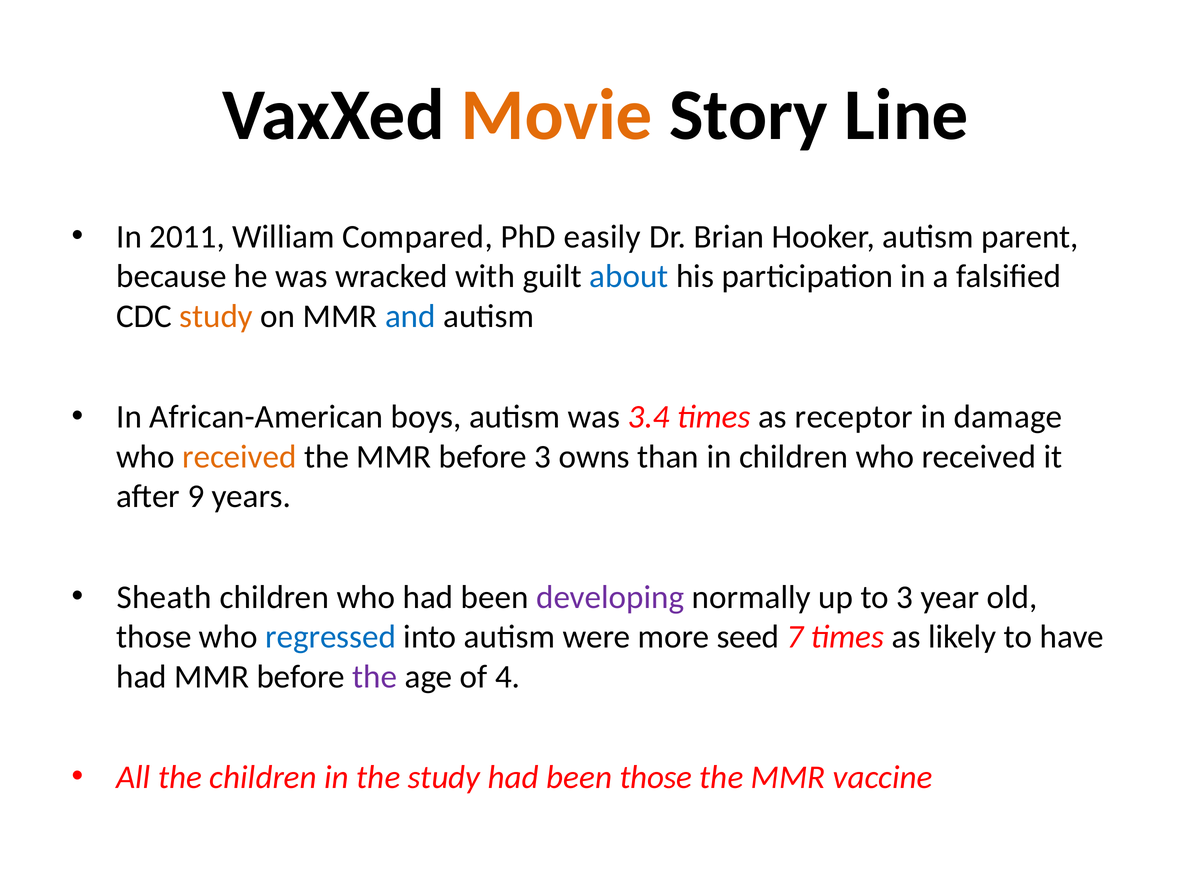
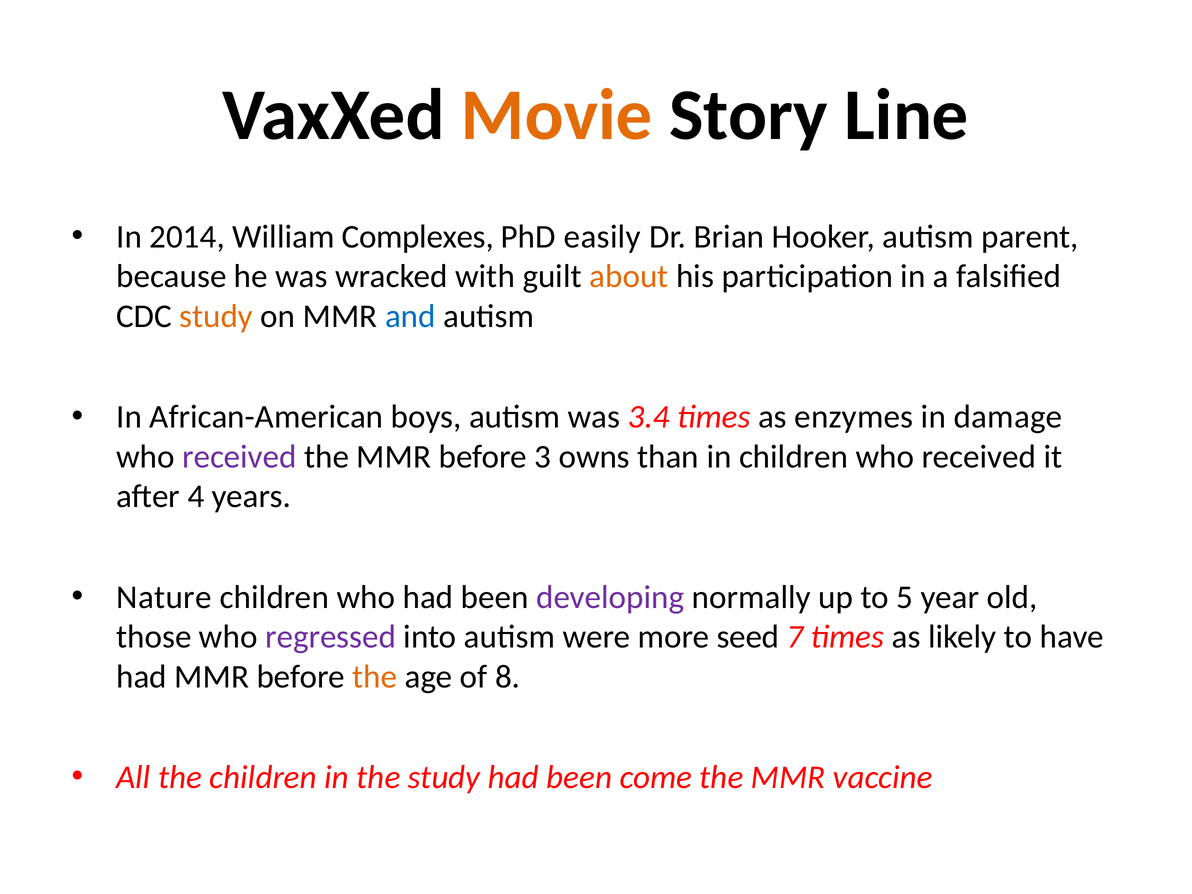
2011: 2011 -> 2014
Compared: Compared -> Complexes
about colour: blue -> orange
receptor: receptor -> enzymes
received at (239, 457) colour: orange -> purple
9: 9 -> 4
Sheath: Sheath -> Nature
to 3: 3 -> 5
regressed colour: blue -> purple
the at (375, 677) colour: purple -> orange
4: 4 -> 8
been those: those -> come
